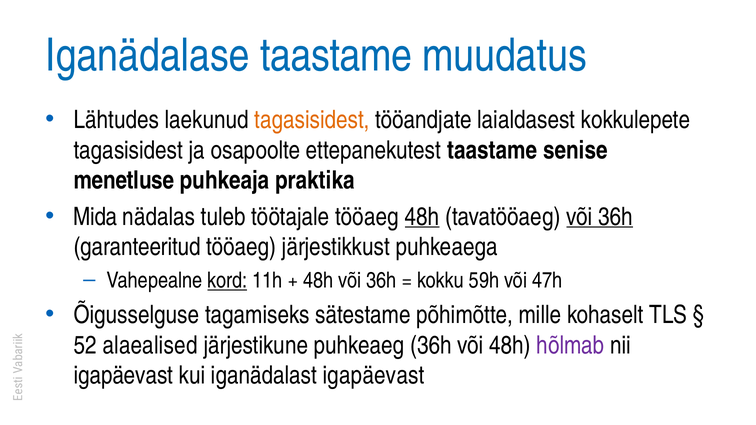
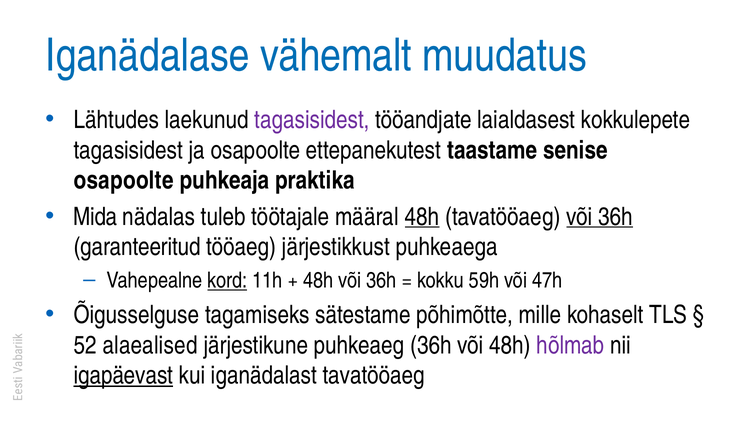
Iganädalase taastame: taastame -> vähemalt
tagasisidest at (312, 120) colour: orange -> purple
menetluse at (124, 181): menetluse -> osapoolte
töötajale tööaeg: tööaeg -> määral
igapäevast at (123, 376) underline: none -> present
iganädalast igapäevast: igapäevast -> tavatööaeg
